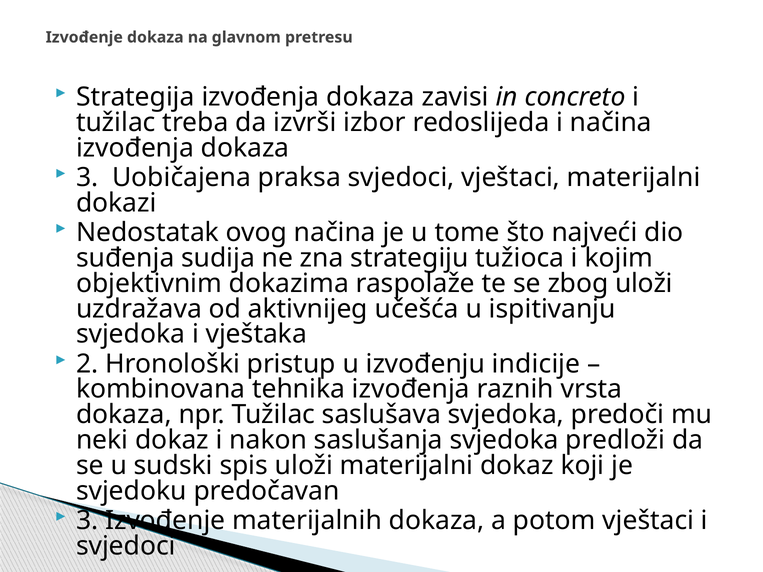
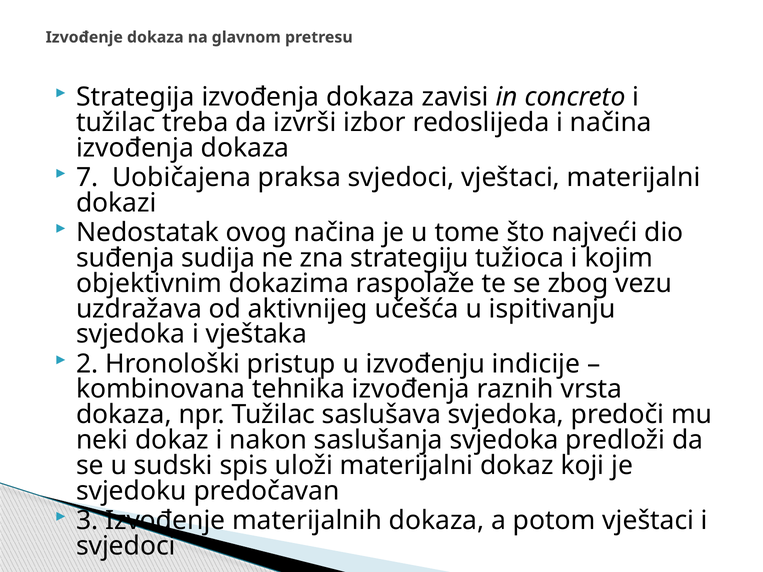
3 at (87, 178): 3 -> 7
zbog uloži: uloži -> vezu
